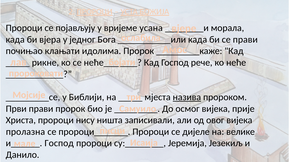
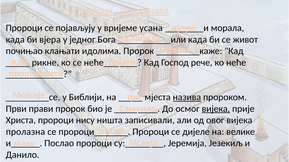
се прави: прави -> живот
вијека at (216, 109) underline: none -> present
Господ at (59, 144): Господ -> Послао
